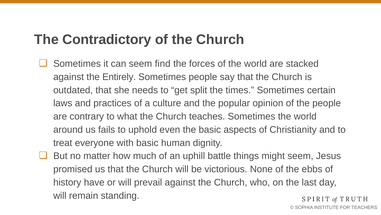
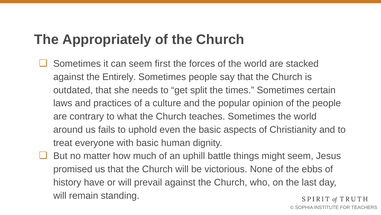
Contradictory: Contradictory -> Appropriately
find: find -> first
